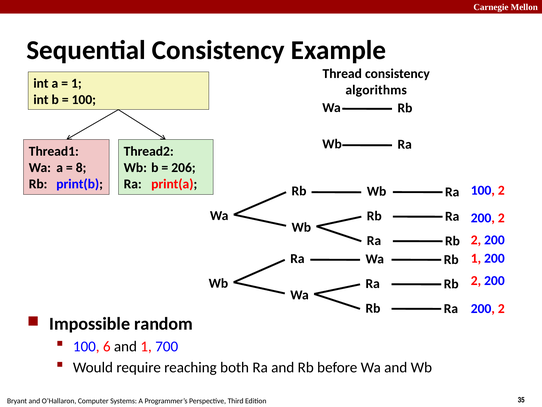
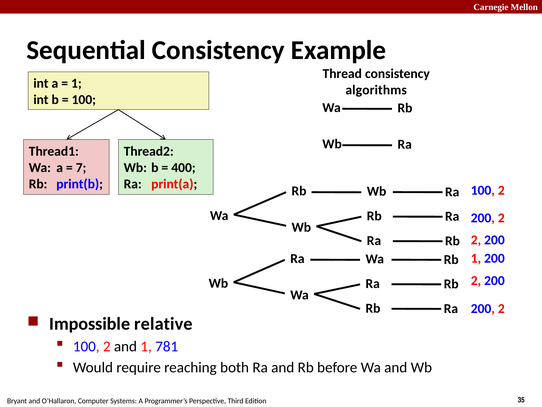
8: 8 -> 7
206: 206 -> 400
random: random -> relative
6 at (107, 346): 6 -> 2
700: 700 -> 781
